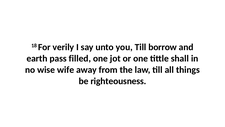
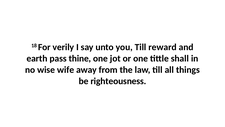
borrow: borrow -> reward
filled: filled -> thine
